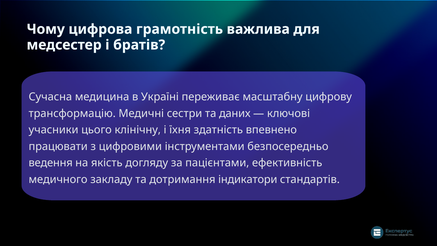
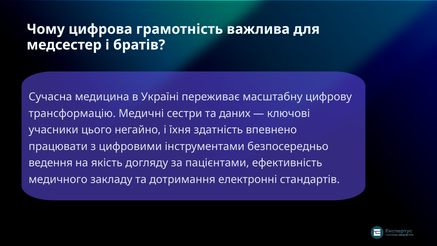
клінічну: клінічну -> негайно
індикатори: індикатори -> електронні
